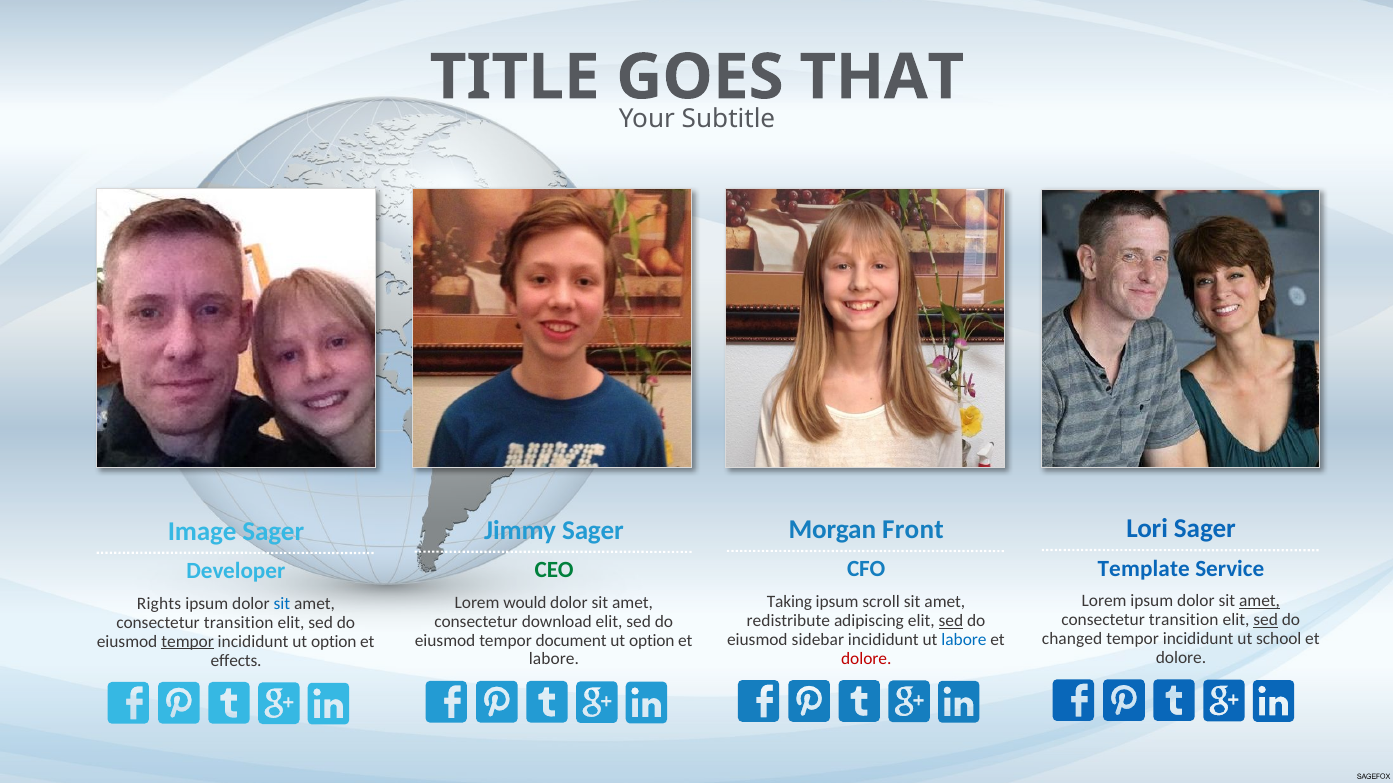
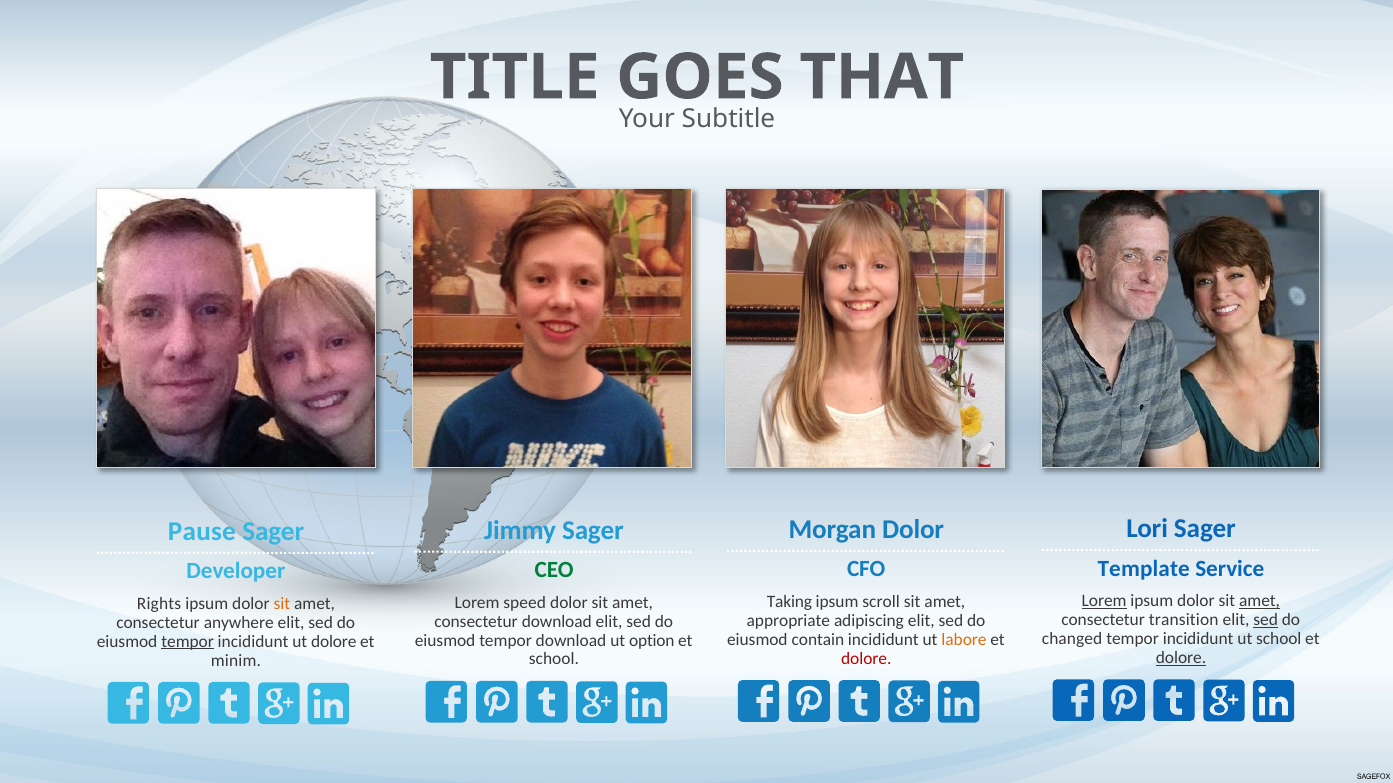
Morgan Front: Front -> Dolor
Image: Image -> Pause
Lorem at (1104, 602) underline: none -> present
would: would -> speed
sit at (282, 604) colour: blue -> orange
redistribute: redistribute -> appropriate
sed at (951, 621) underline: present -> none
transition at (239, 623): transition -> anywhere
sidebar: sidebar -> contain
labore at (964, 640) colour: blue -> orange
tempor document: document -> download
incididunt ut option: option -> dolore
dolore at (1181, 658) underline: none -> present
labore at (554, 660): labore -> school
effects: effects -> minim
